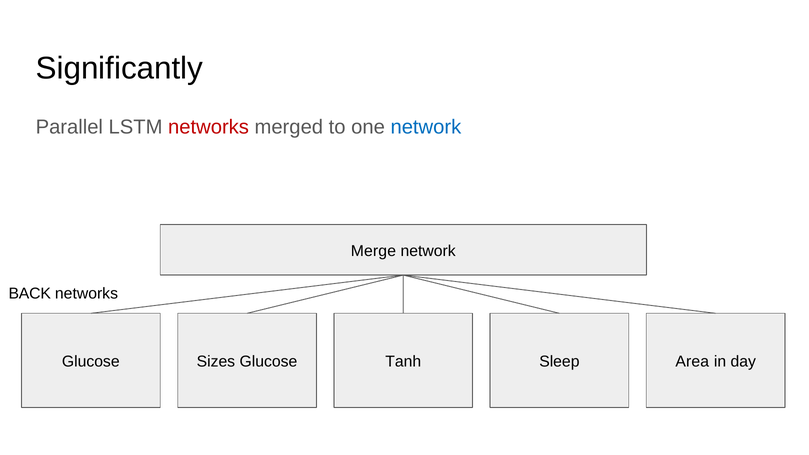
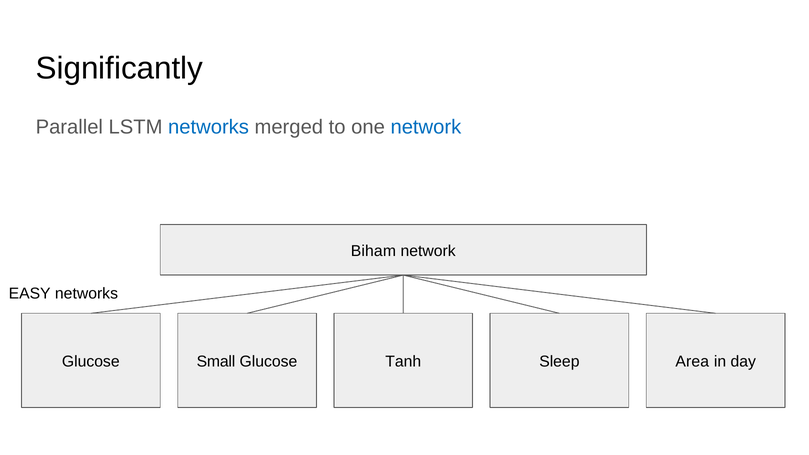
networks at (209, 127) colour: red -> blue
Merge: Merge -> Biham
BACK: BACK -> EASY
Sizes: Sizes -> Small
